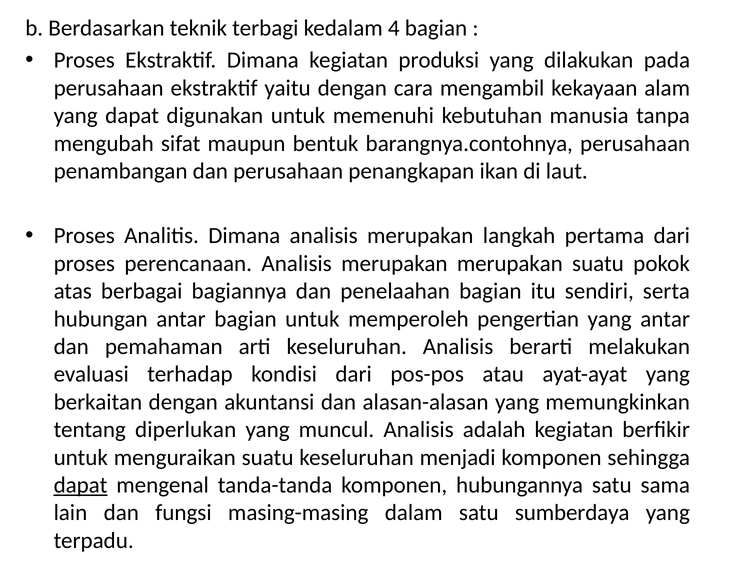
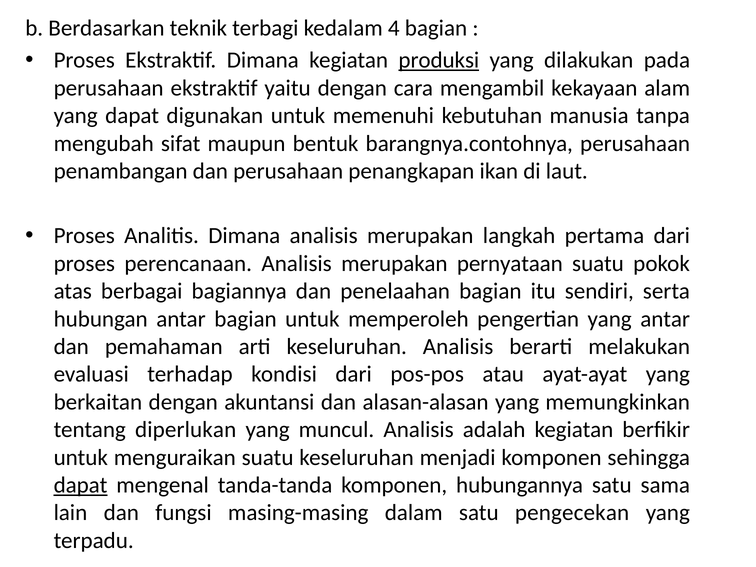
produksi underline: none -> present
merupakan merupakan: merupakan -> pernyataan
sumberdaya: sumberdaya -> pengecekan
